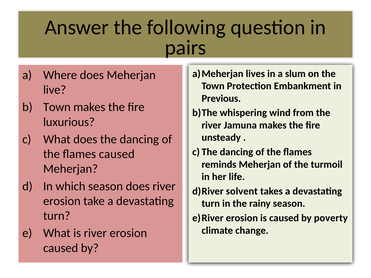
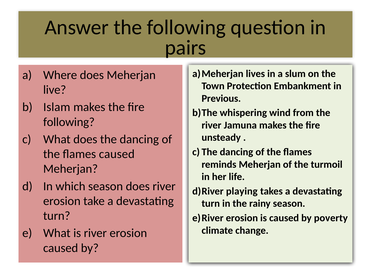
Town at (57, 107): Town -> Islam
luxurious at (69, 122): luxurious -> following
solvent: solvent -> playing
